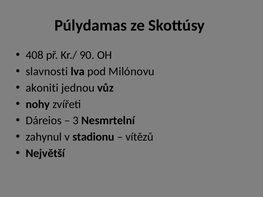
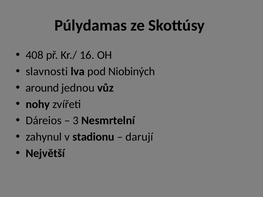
90: 90 -> 16
Milónovu: Milónovu -> Niobiných
akoniti: akoniti -> around
vítězů: vítězů -> darují
